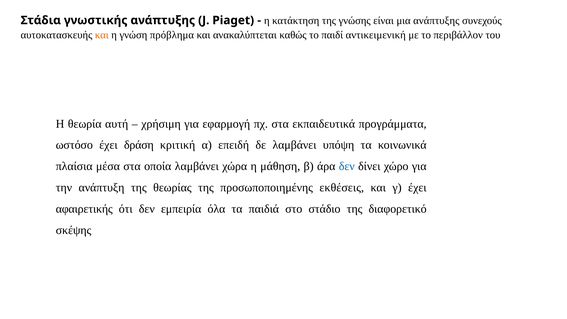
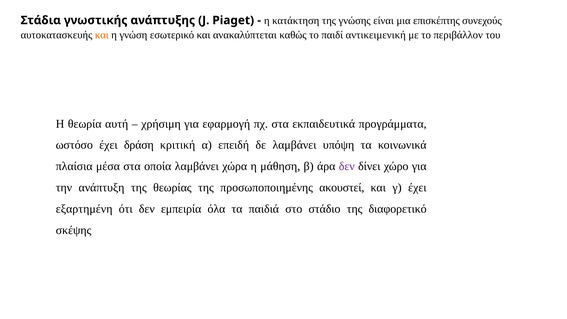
μια ανάπτυξης: ανάπτυξης -> επισκέπτης
πρόβλημα: πρόβλημα -> εσωτερικό
δεν at (347, 166) colour: blue -> purple
εκθέσεις: εκθέσεις -> ακουστεί
αφαιρετικής: αφαιρετικής -> εξαρτημένη
